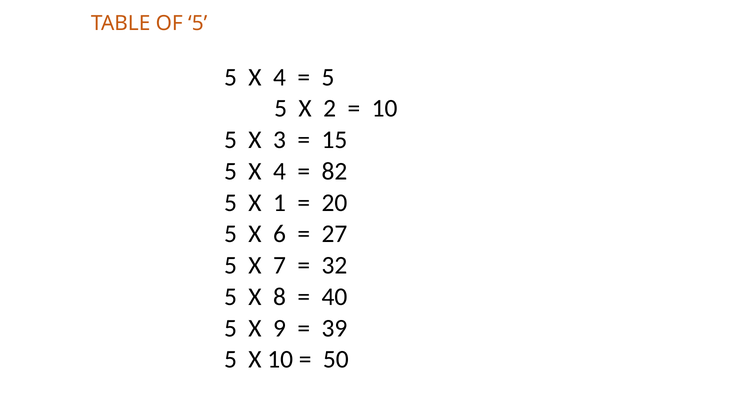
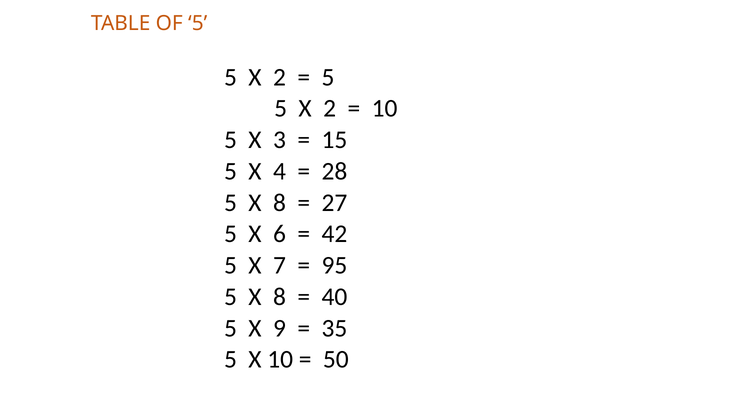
4 at (279, 77): 4 -> 2
82: 82 -> 28
1 at (279, 202): 1 -> 8
20: 20 -> 27
27: 27 -> 42
32: 32 -> 95
39: 39 -> 35
